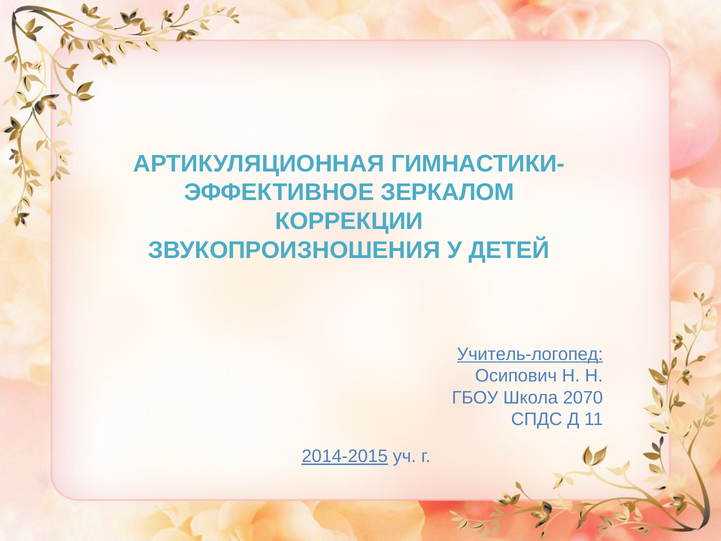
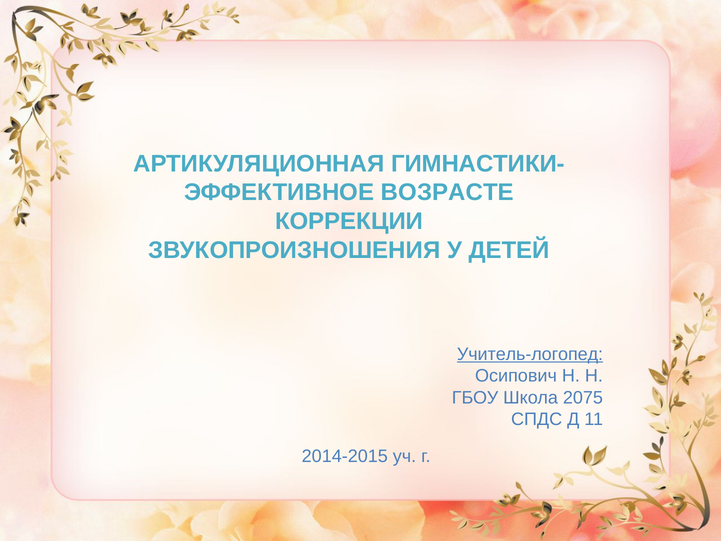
ЗЕРКАЛОМ: ЗЕРКАЛОМ -> ВОЗРАСТЕ
2070: 2070 -> 2075
2014-2015 underline: present -> none
